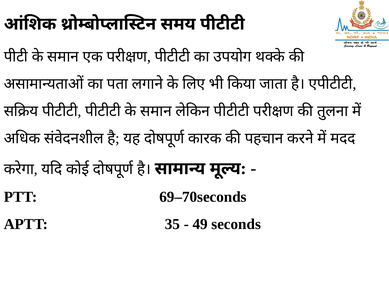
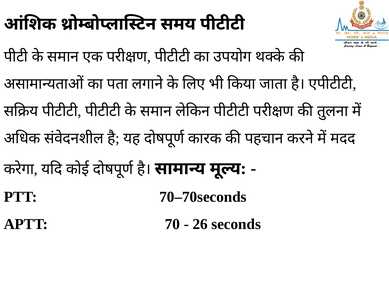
69–70seconds: 69–70seconds -> 70–70seconds
35: 35 -> 70
49: 49 -> 26
